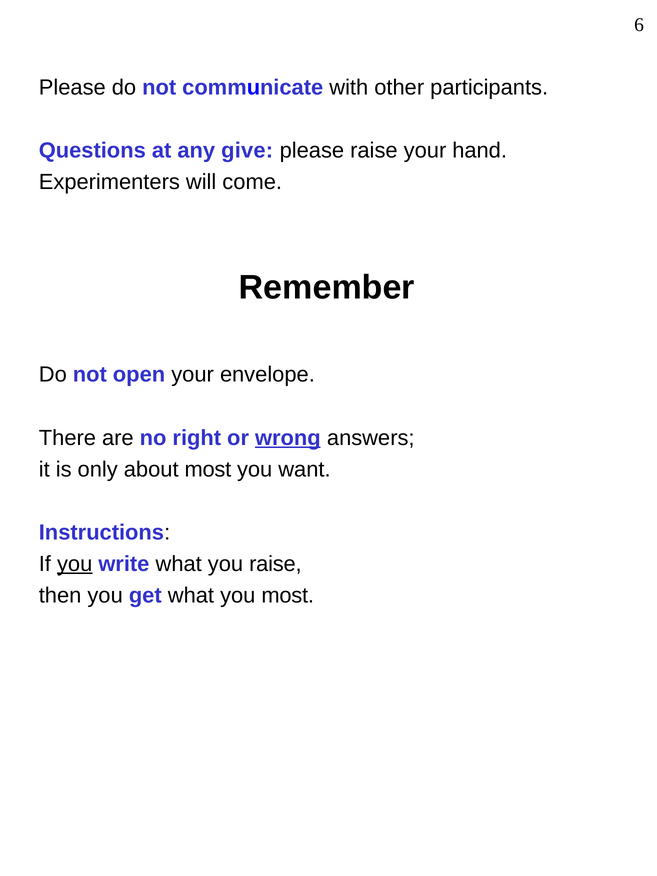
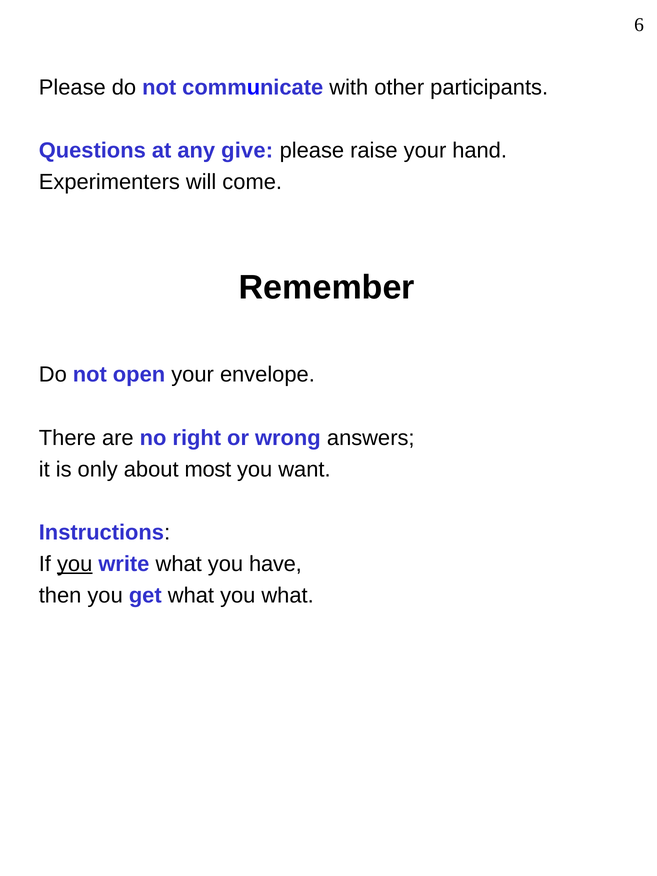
wrong underline: present -> none
you raise: raise -> have
you most: most -> what
